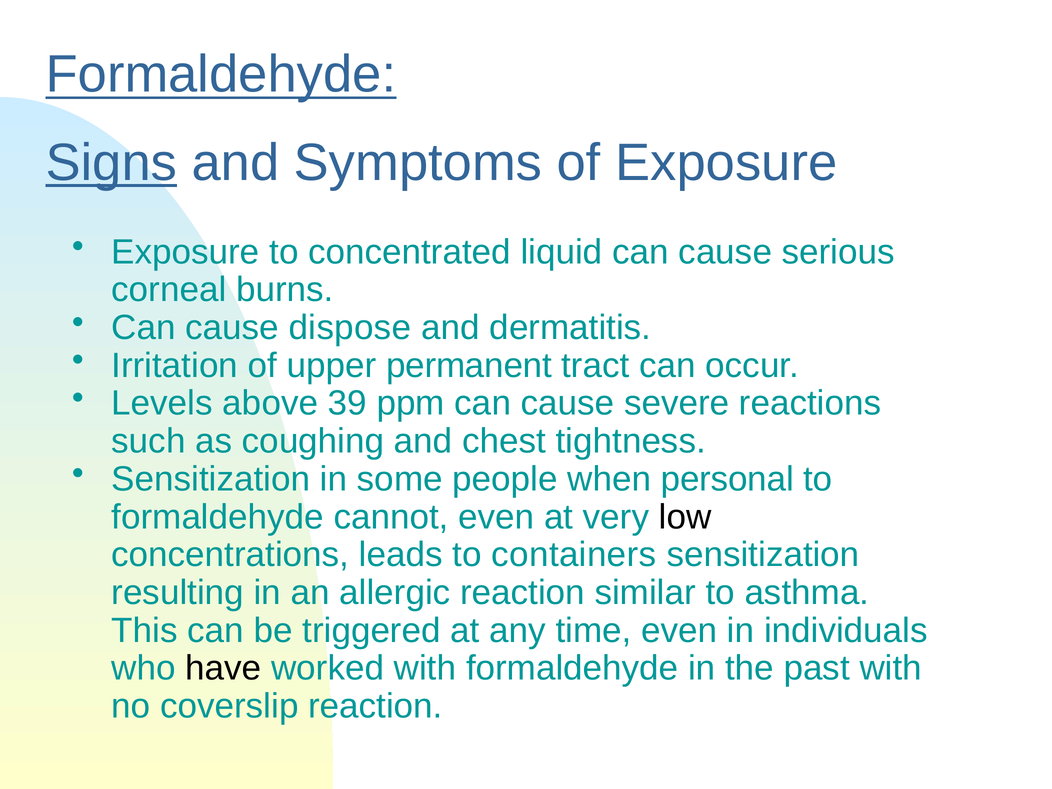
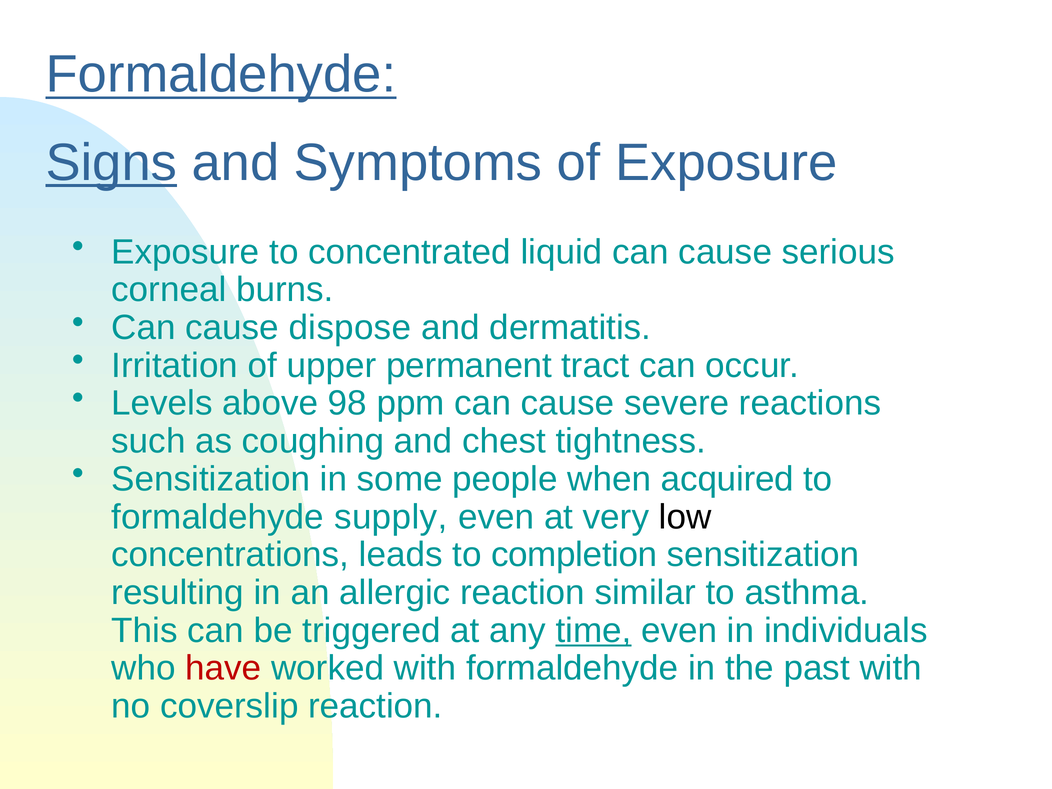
39: 39 -> 98
personal: personal -> acquired
cannot: cannot -> supply
containers: containers -> completion
time underline: none -> present
have colour: black -> red
